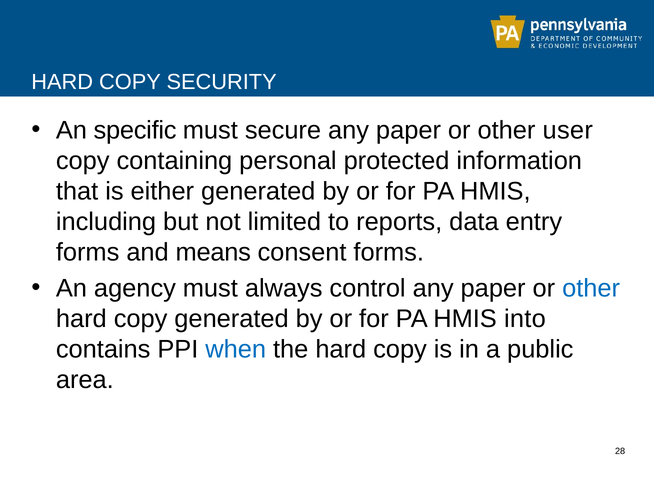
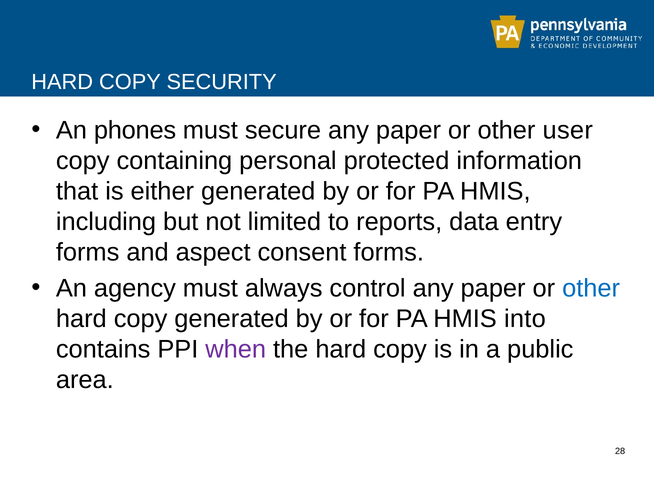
specific: specific -> phones
means: means -> aspect
when colour: blue -> purple
